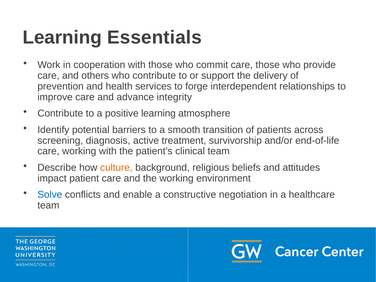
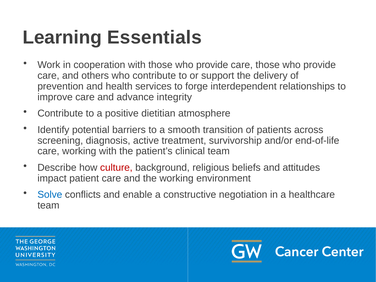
with those who commit: commit -> provide
positive learning: learning -> dietitian
culture colour: orange -> red
